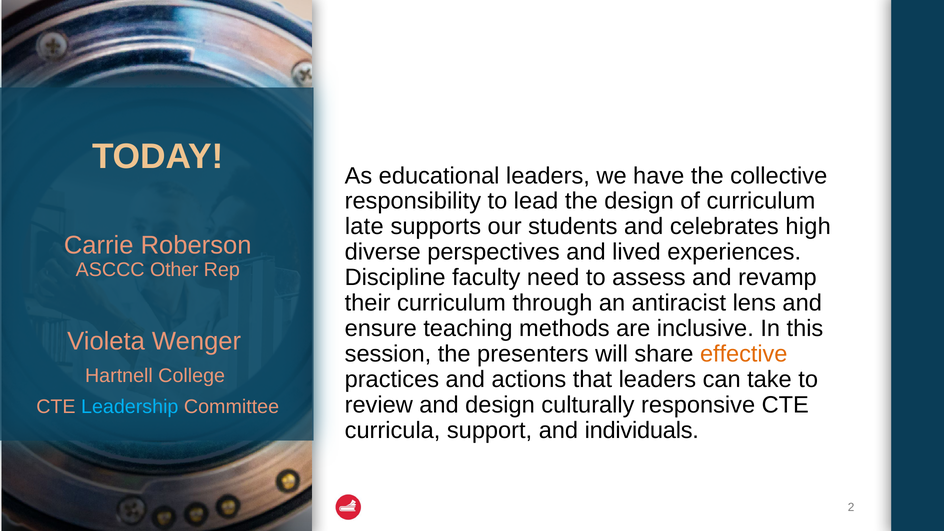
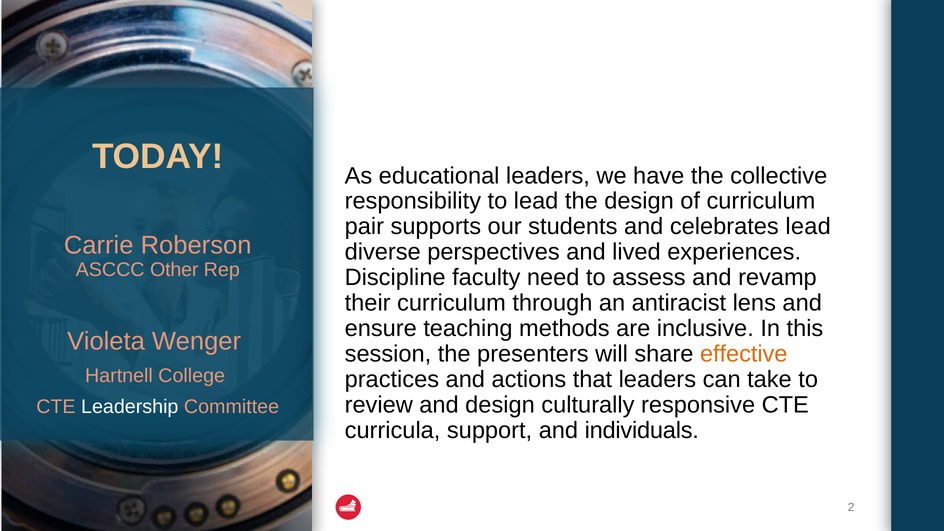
late: late -> pair
celebrates high: high -> lead
Leadership colour: light blue -> white
